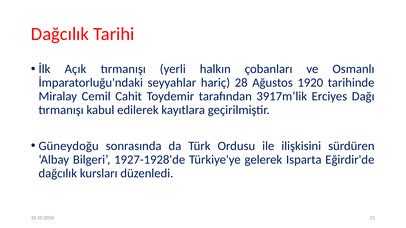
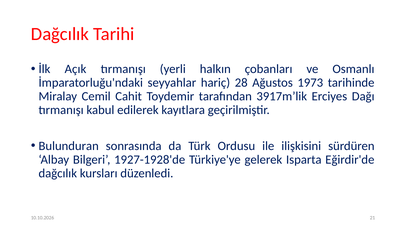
1920: 1920 -> 1973
Güneydoğu: Güneydoğu -> Bulunduran
